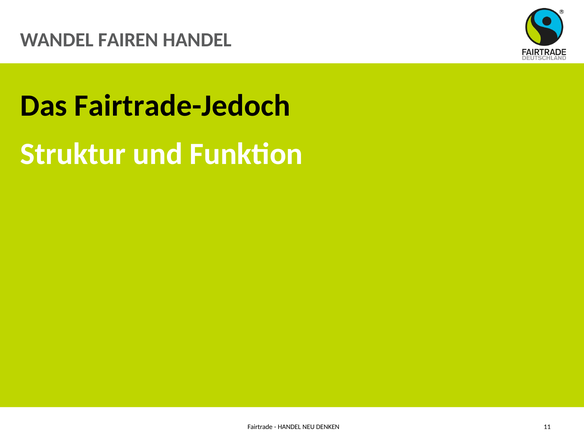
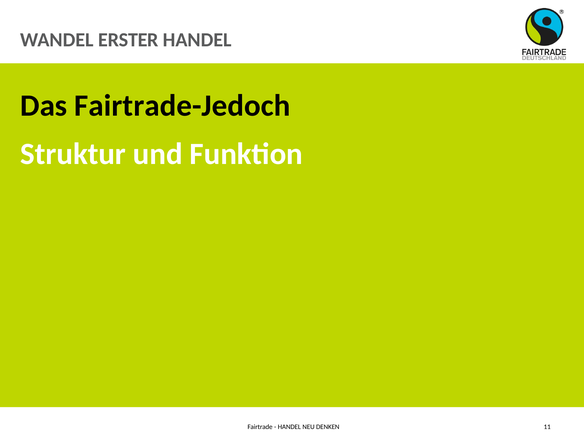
FAIREN: FAIREN -> ERSTER
